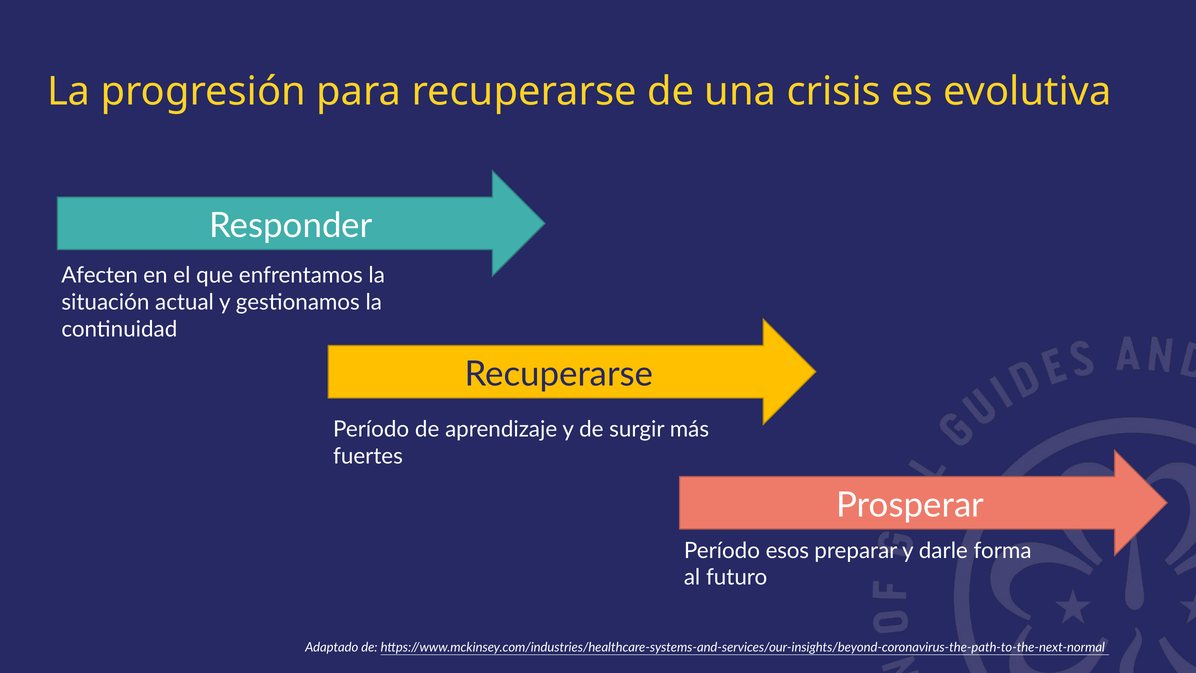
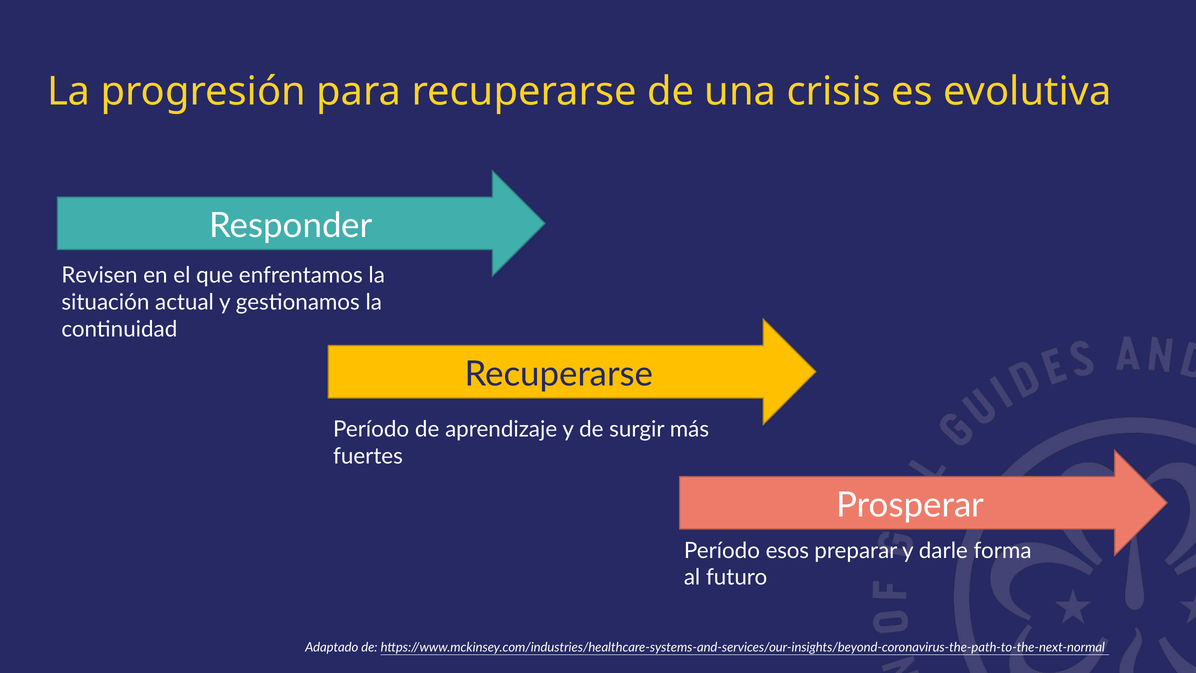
Afecten: Afecten -> Revisen
